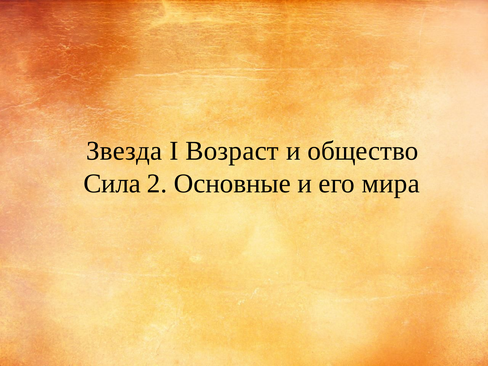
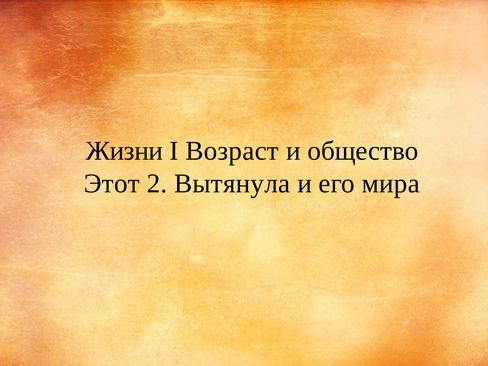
Звезда: Звезда -> Жизни
Сила: Сила -> Этот
Основные: Основные -> Вытянула
